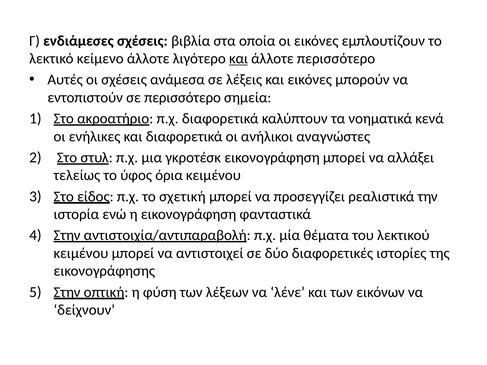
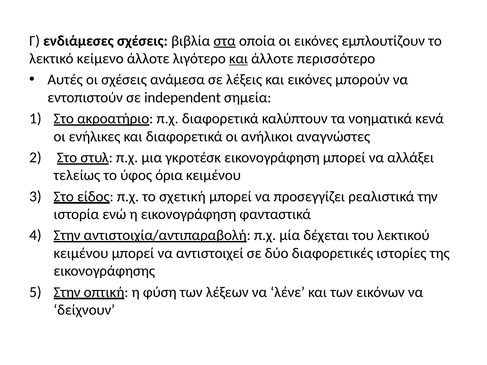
στα underline: none -> present
σε περισσότερο: περισσότερο -> independent
θέματα: θέματα -> δέχεται
